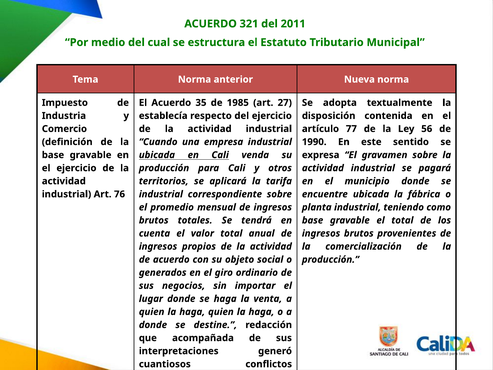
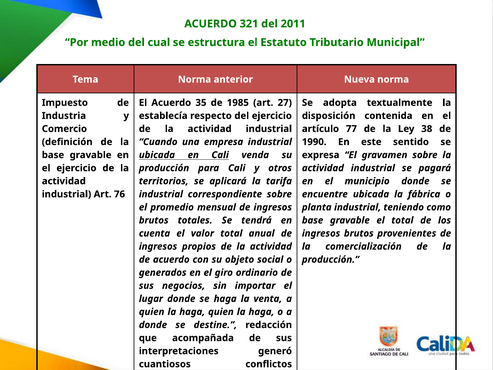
56: 56 -> 38
